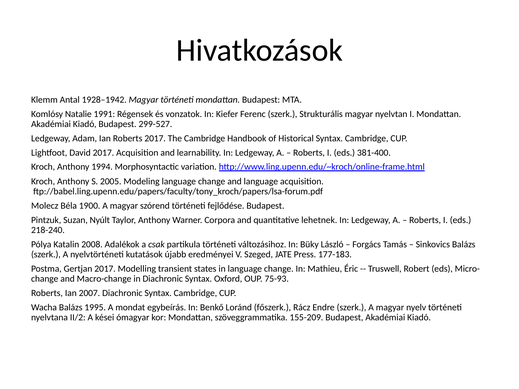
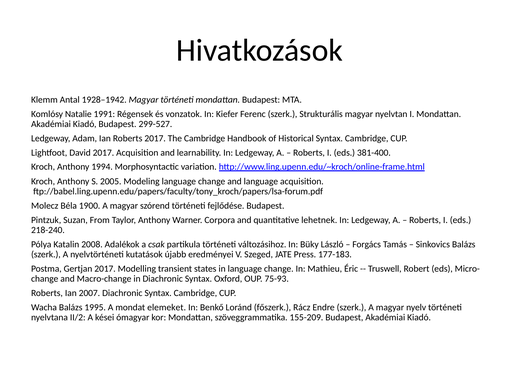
Nyúlt: Nyúlt -> From
egybeírás: egybeírás -> elemeket
